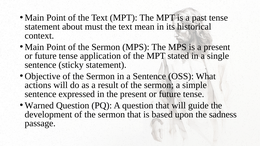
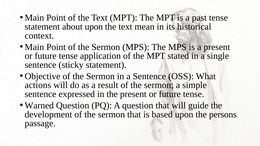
about must: must -> upon
sadness: sadness -> persons
